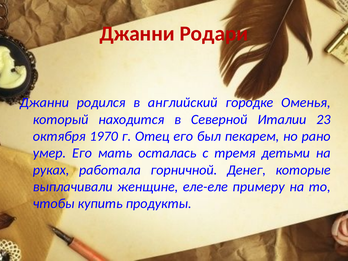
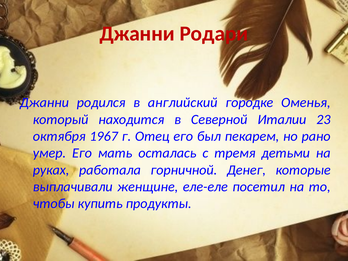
1970: 1970 -> 1967
примеру: примеру -> посетил
